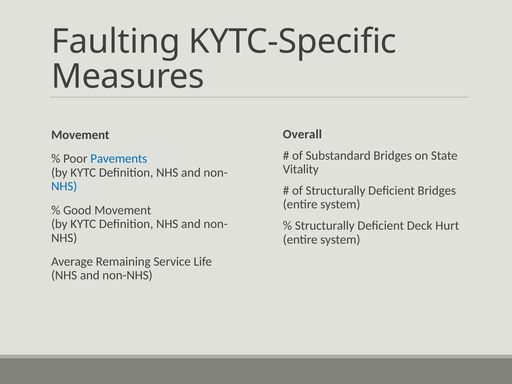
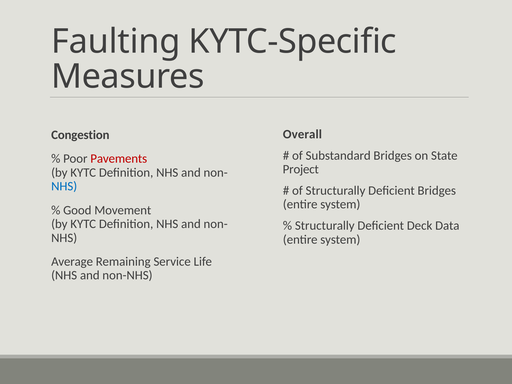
Movement at (80, 135): Movement -> Congestion
Pavements colour: blue -> red
Vitality: Vitality -> Project
Hurt: Hurt -> Data
